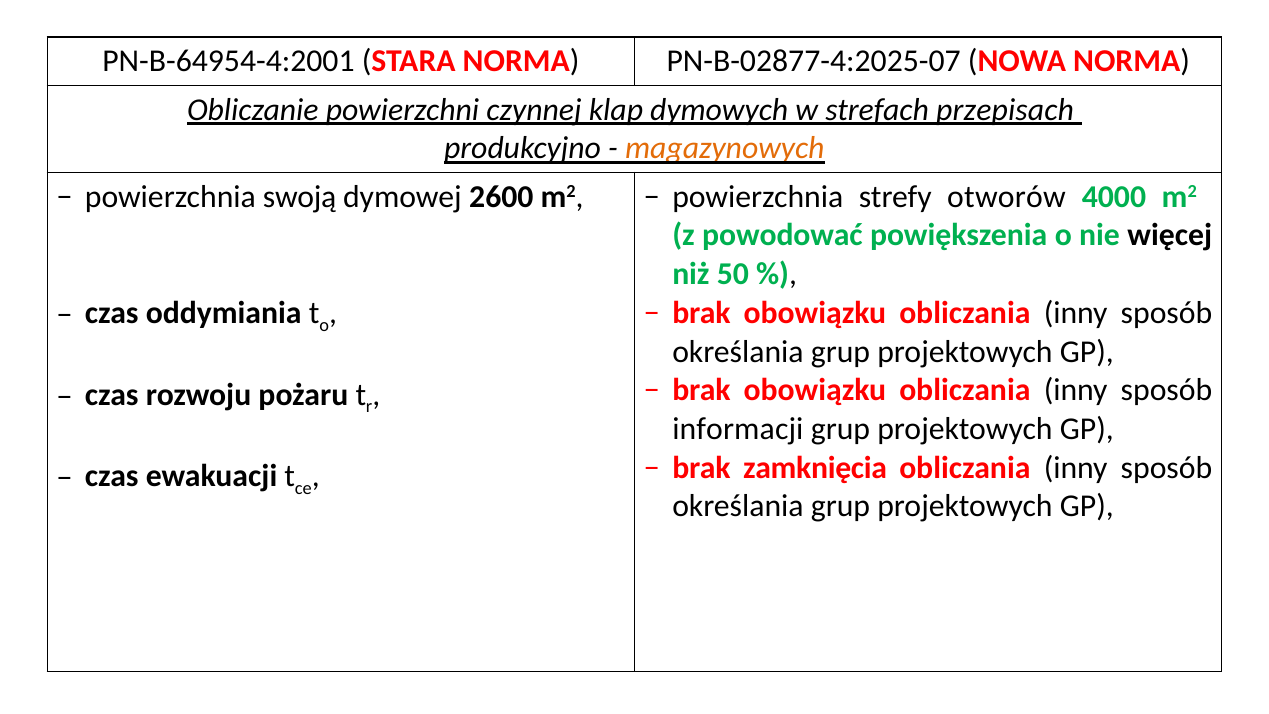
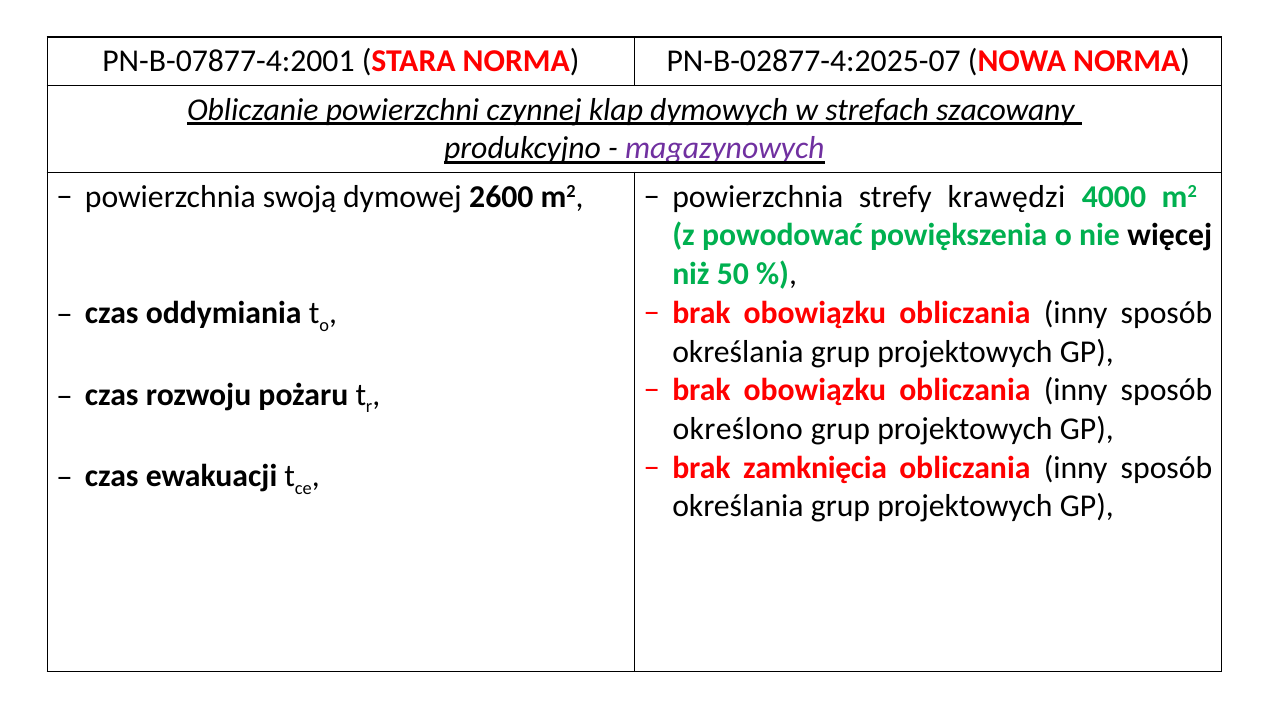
PN-B-64954-4:2001: PN-B-64954-4:2001 -> PN-B-07877-4:2001
przepisach: przepisach -> szacowany
magazynowych colour: orange -> purple
otworów: otworów -> krawędzi
informacji: informacji -> określono
